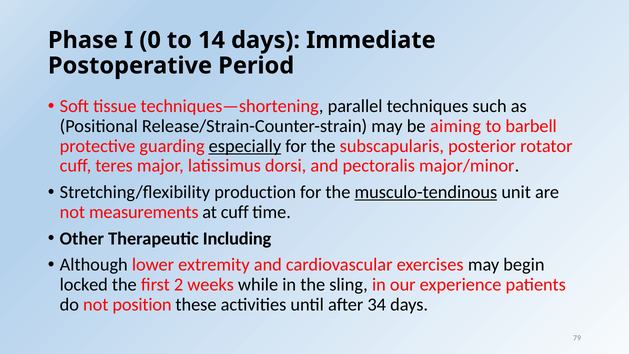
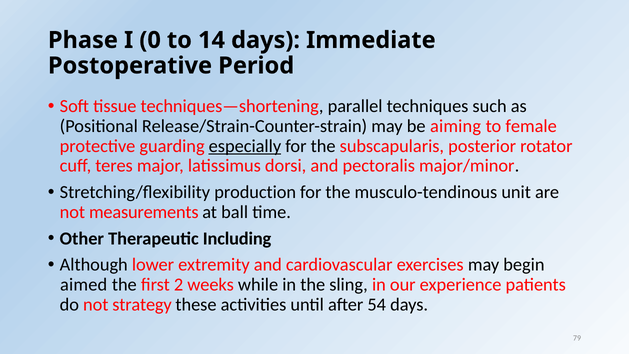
barbell: barbell -> female
musculo-tendinous underline: present -> none
at cuff: cuff -> ball
locked: locked -> aimed
position: position -> strategy
34: 34 -> 54
